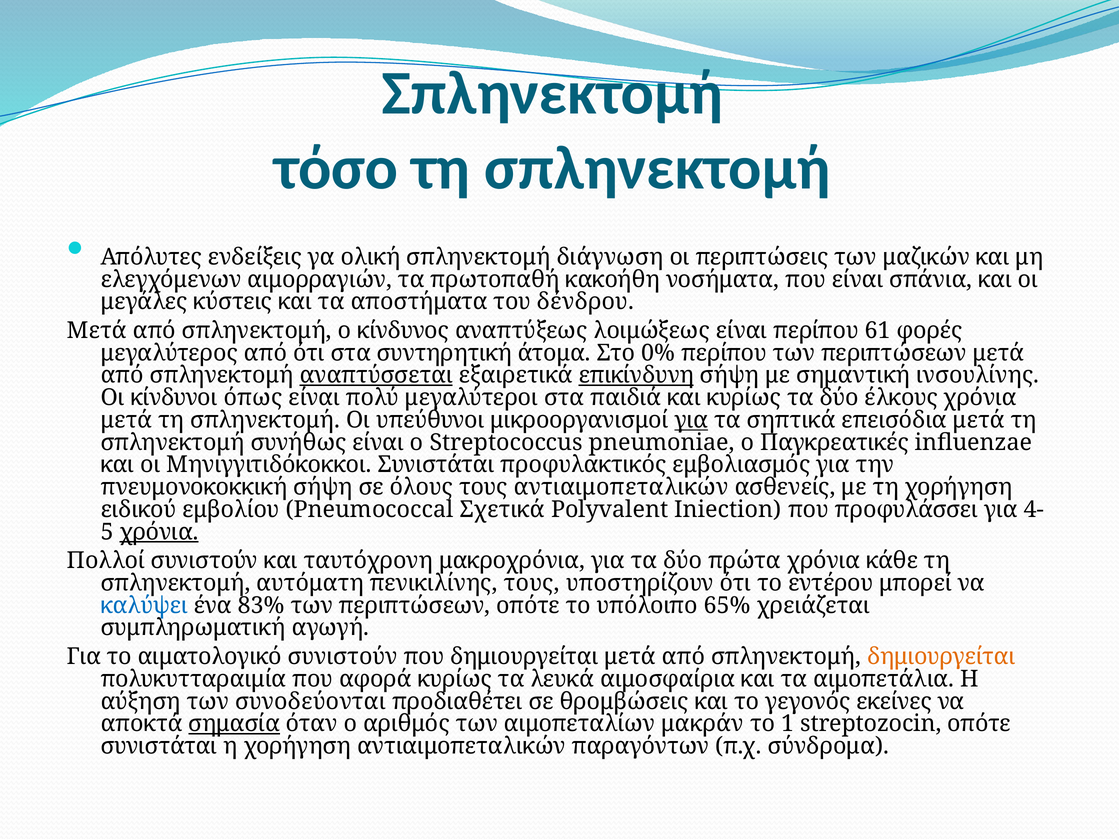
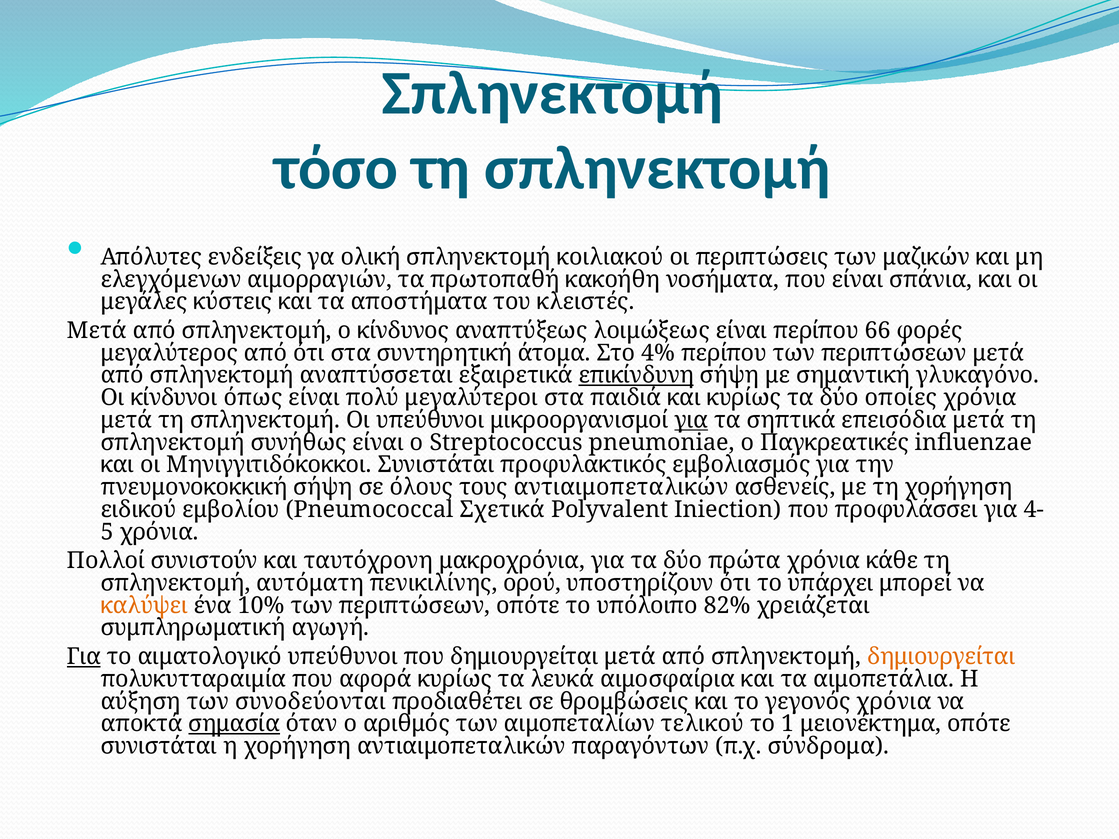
διάγνωση: διάγνωση -> κοιλιακού
δένδρου: δένδρου -> κλειστές
61: 61 -> 66
0%: 0% -> 4%
αναπτύσσεται underline: present -> none
ινσουλίνης: ινσουλίνης -> γλυκαγόνο
έλκους: έλκους -> οποίες
χρόνια at (159, 532) underline: present -> none
πενικιλίνης τους: τους -> ορού
εντέρου: εντέρου -> υπάρχει
καλύψει colour: blue -> orange
83%: 83% -> 10%
65%: 65% -> 82%
Για at (84, 657) underline: none -> present
αιματολογικό συνιστούν: συνιστούν -> υπεύθυνοι
γεγονός εκείνες: εκείνες -> χρόνια
μακράν: μακράν -> τελικού
streptozocin: streptozocin -> μειονέκτημα
